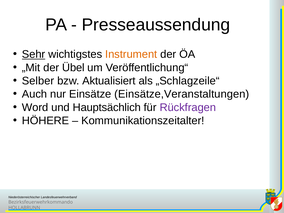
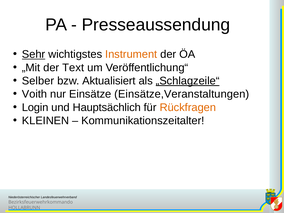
Übel: Übel -> Text
„Schlagzeile“ underline: none -> present
Auch: Auch -> Voith
Word: Word -> Login
Rückfragen colour: purple -> orange
HÖHERE: HÖHERE -> KLEINEN
